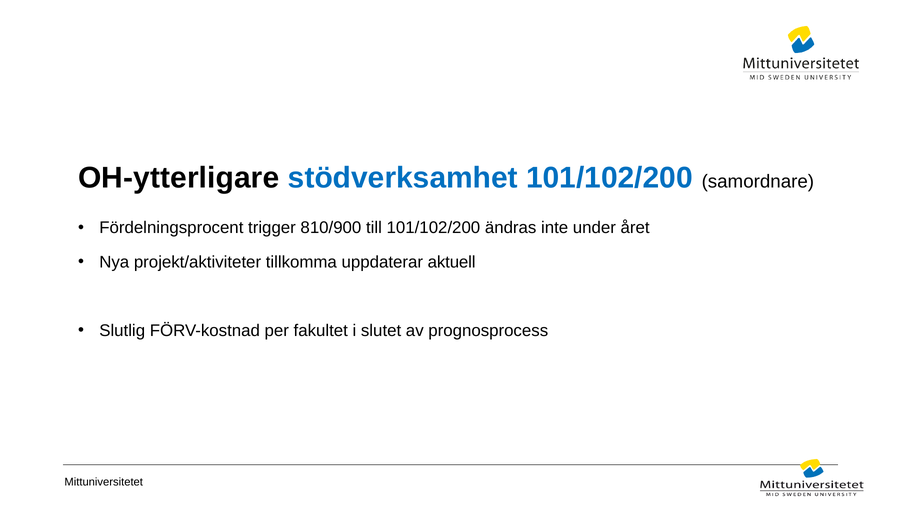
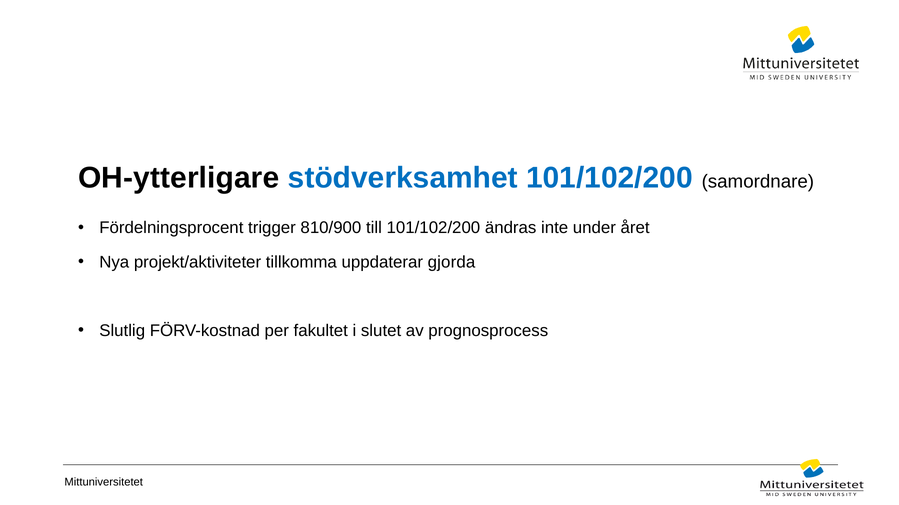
aktuell: aktuell -> gjorda
